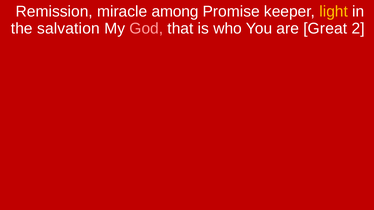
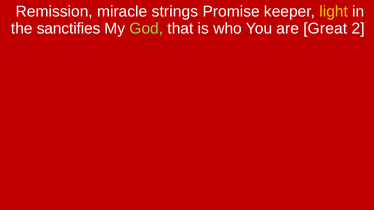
among: among -> strings
salvation: salvation -> sanctifies
God colour: pink -> light green
